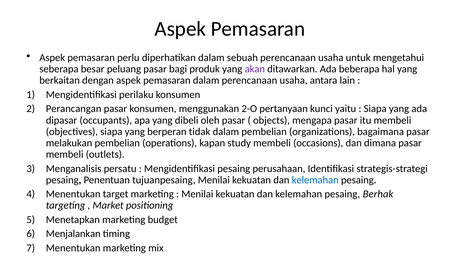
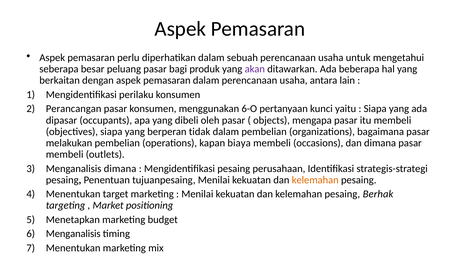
2-O: 2-O -> 6-O
study: study -> biaya
Menganalisis persatu: persatu -> dimana
kelemahan at (315, 180) colour: blue -> orange
Menjalankan at (73, 234): Menjalankan -> Menganalisis
